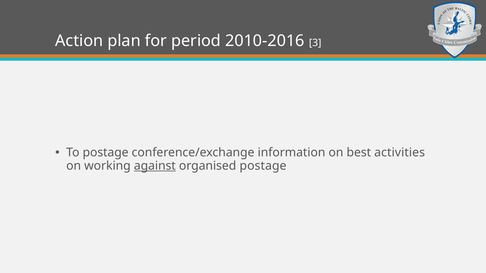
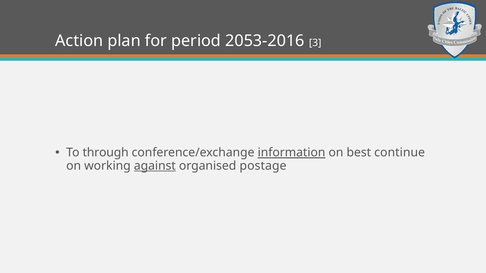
2010-2016: 2010-2016 -> 2053-2016
To postage: postage -> through
information underline: none -> present
activities: activities -> continue
